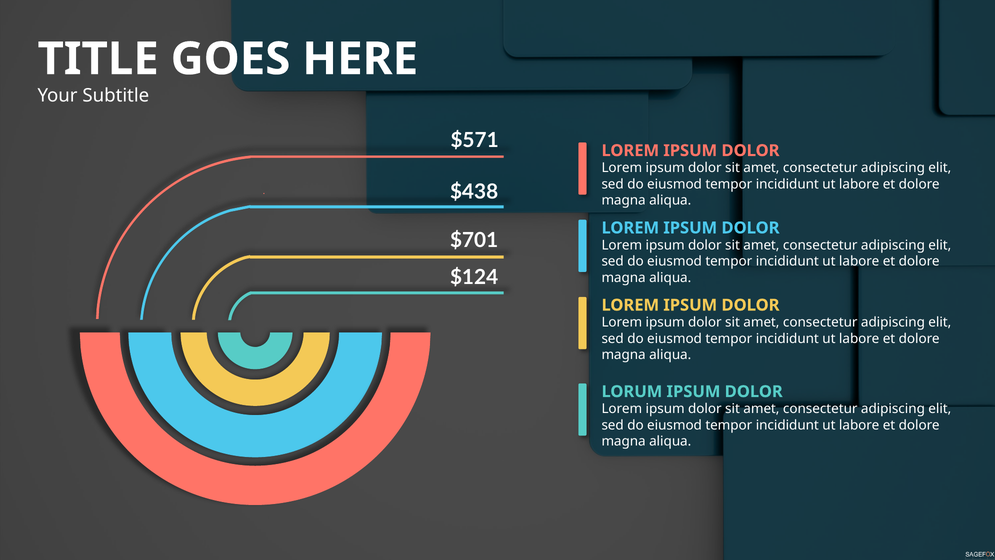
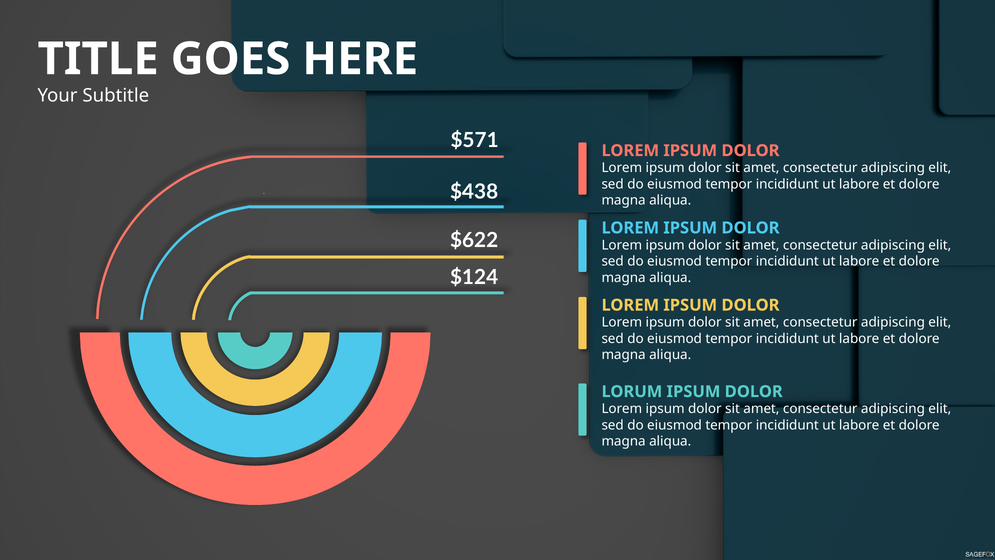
$701: $701 -> $622
